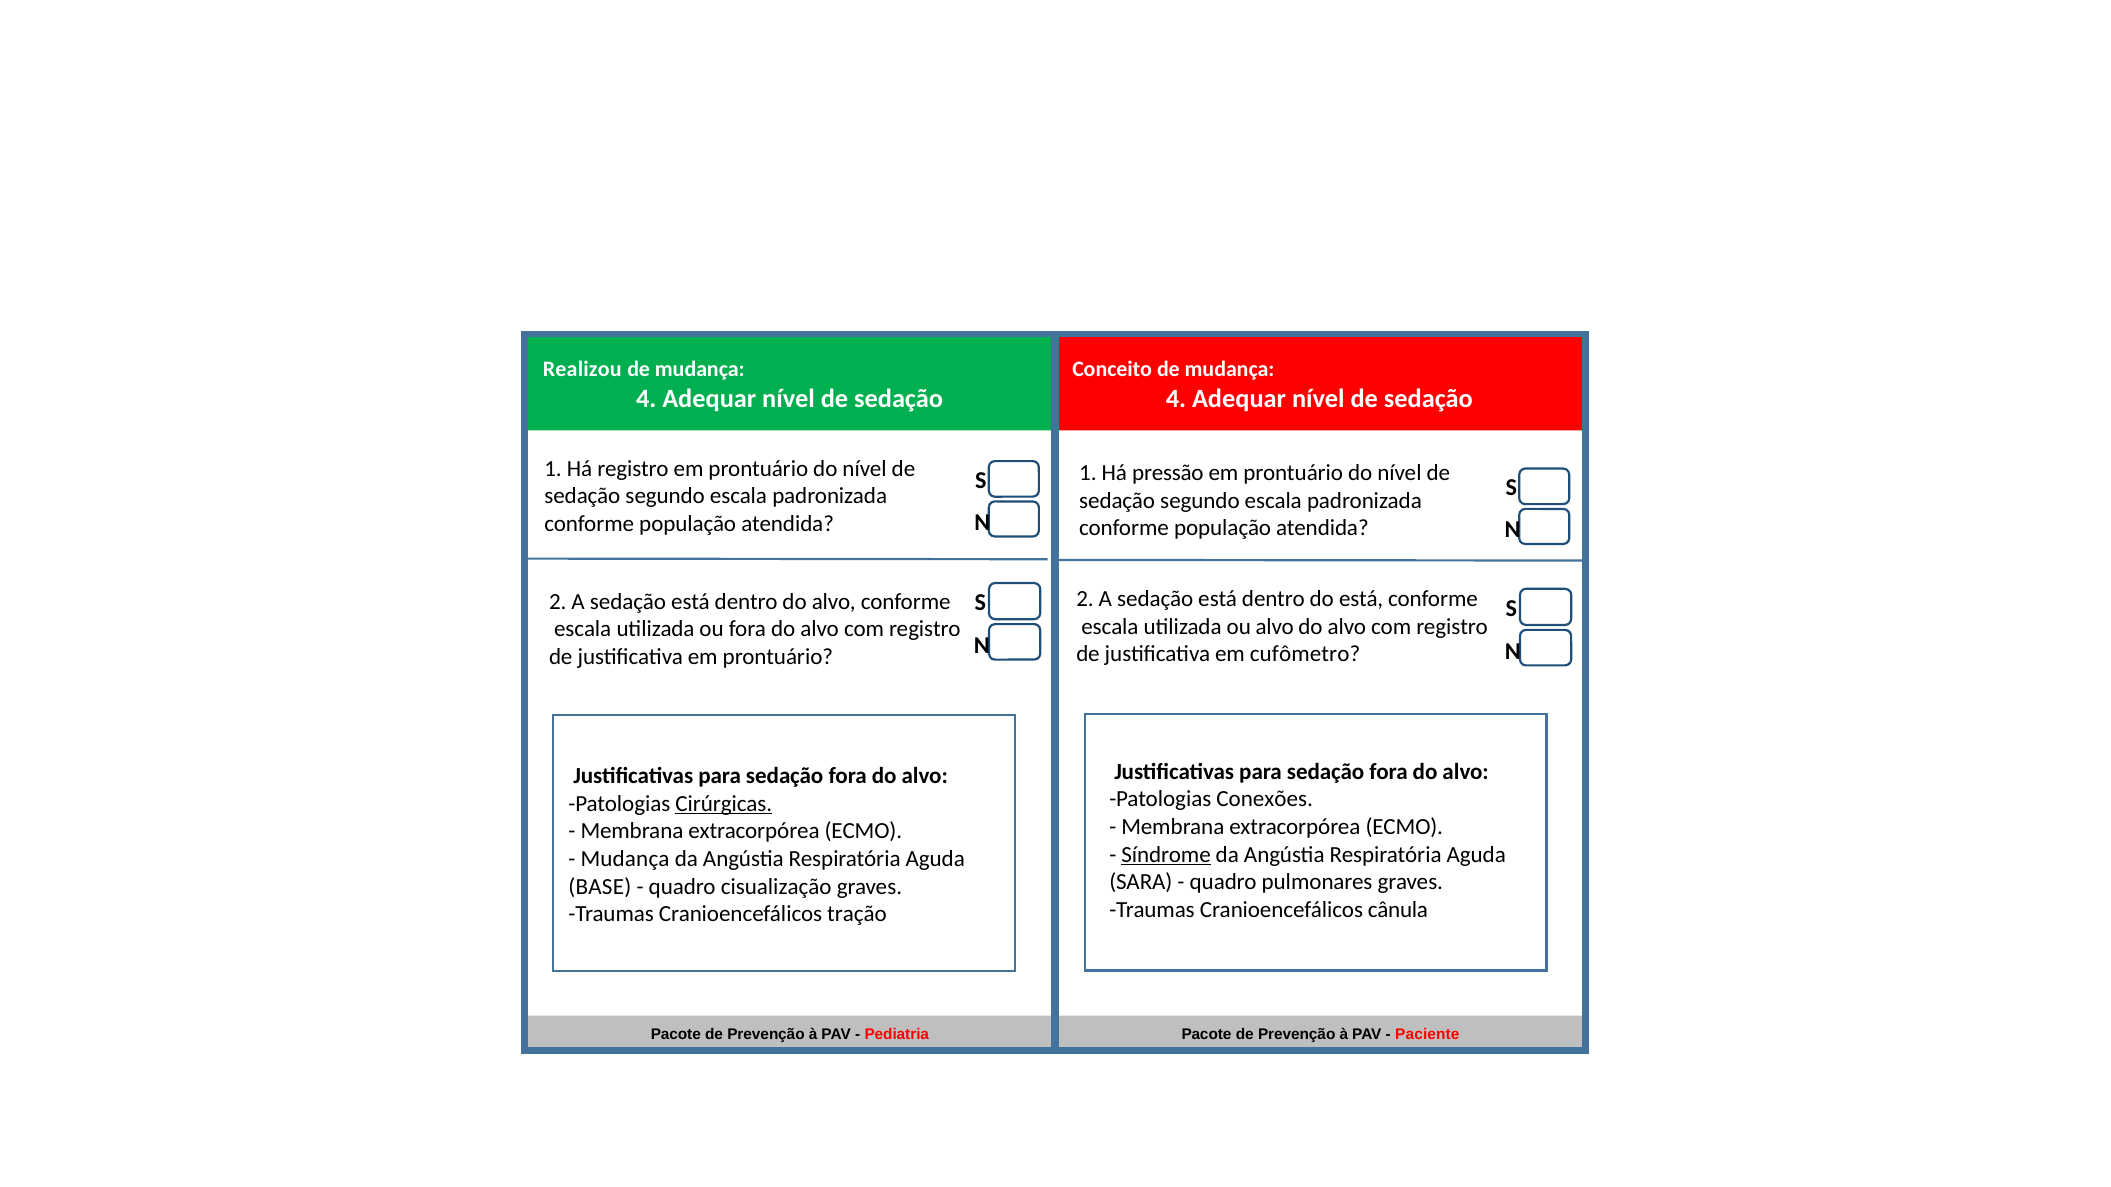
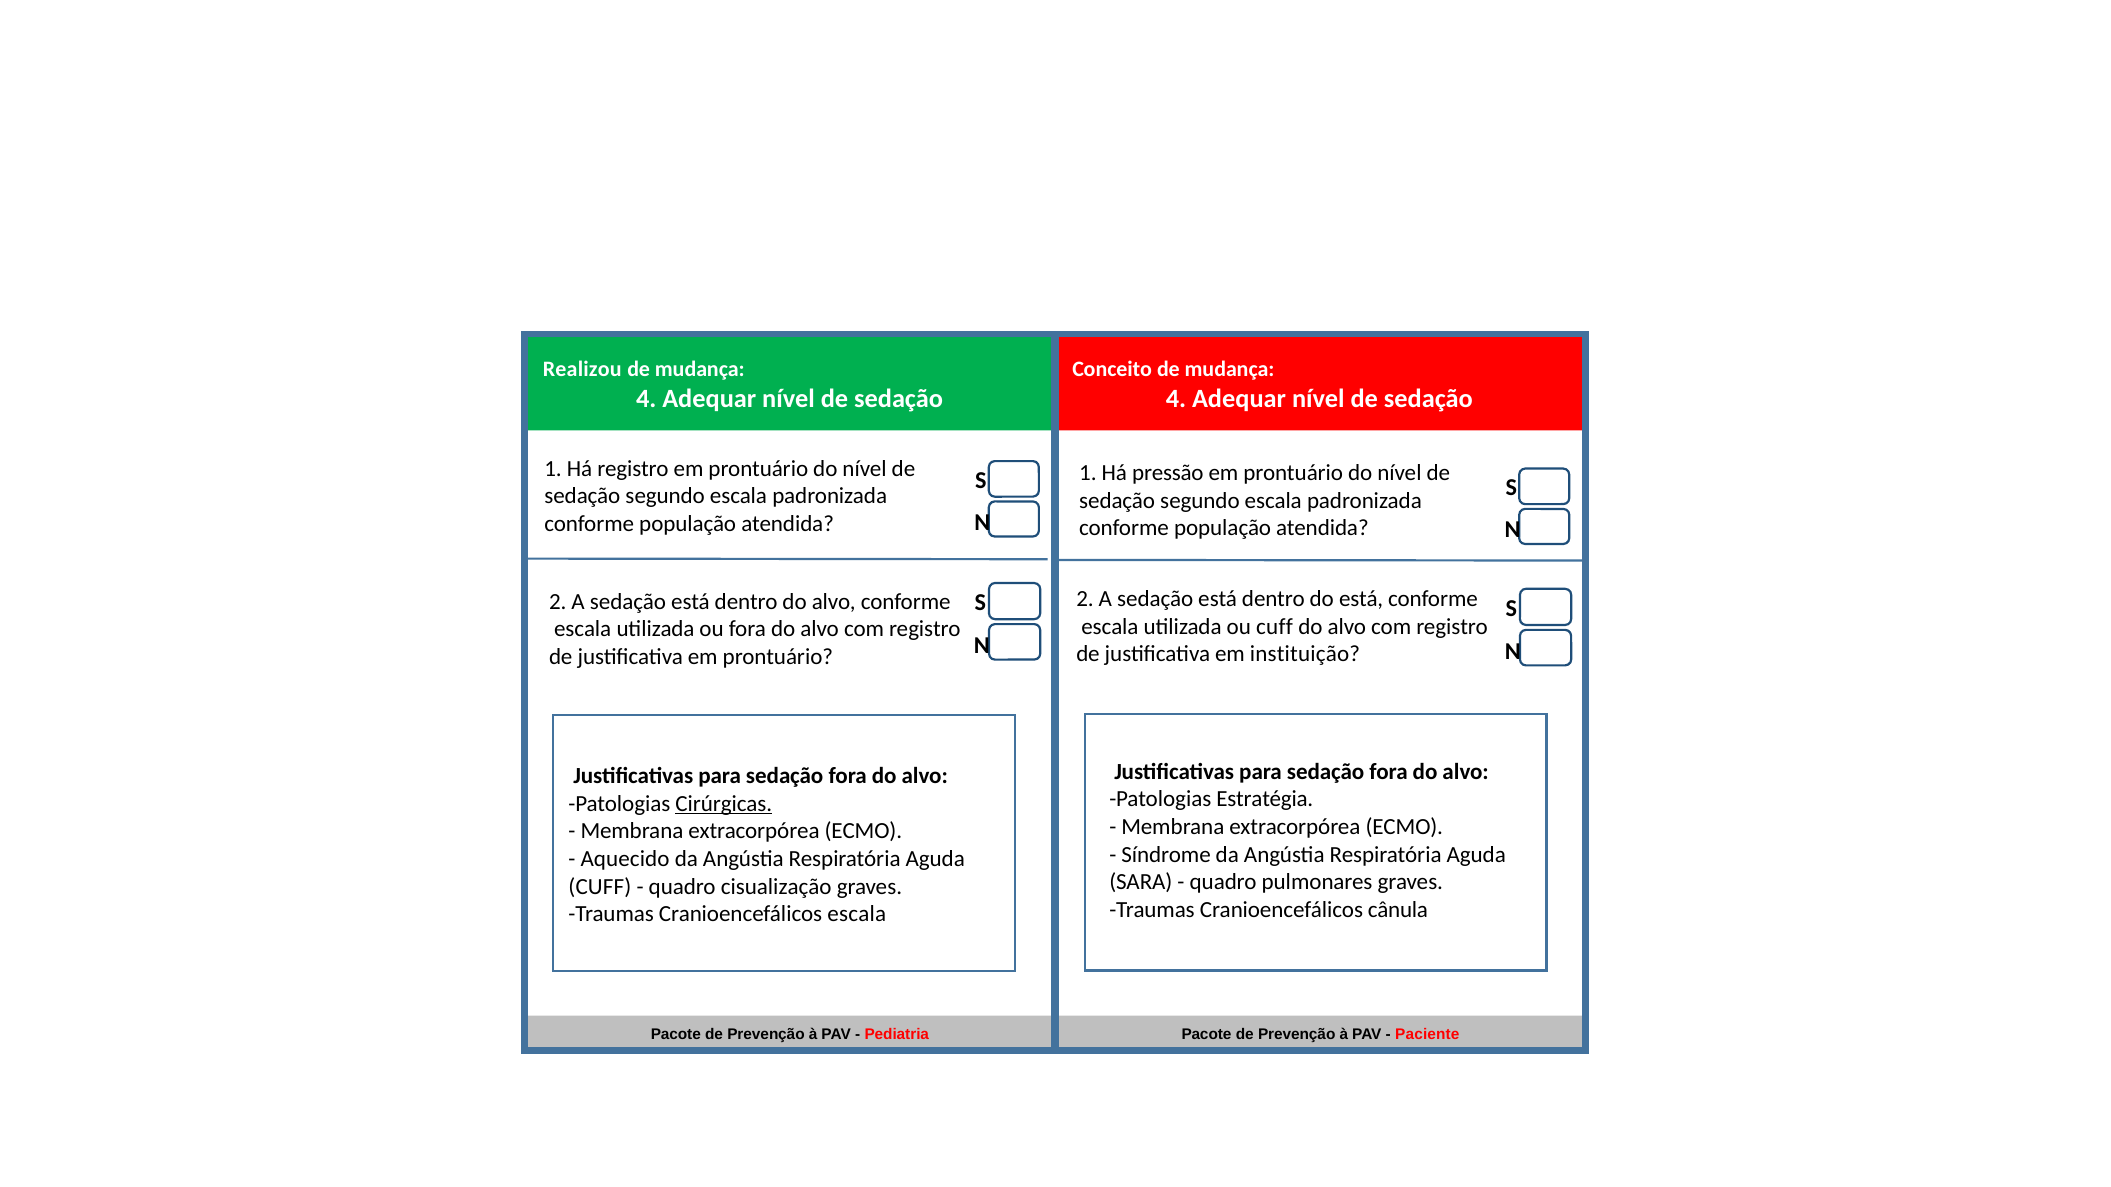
ou alvo: alvo -> cuff
cufômetro: cufômetro -> instituição
Conexões: Conexões -> Estratégia
Síndrome underline: present -> none
Mudança at (625, 859): Mudança -> Aquecido
BASE at (600, 887): BASE -> CUFF
Cranioencefálicos tração: tração -> escala
